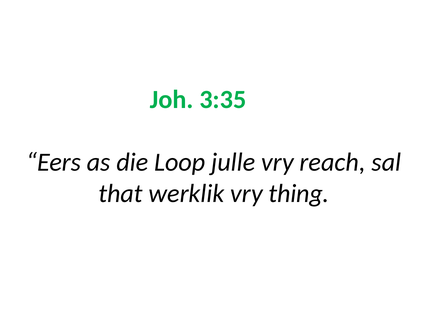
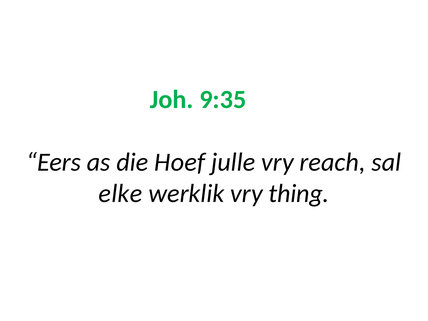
3:35: 3:35 -> 9:35
Loop: Loop -> Hoef
that: that -> elke
